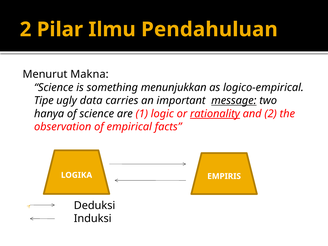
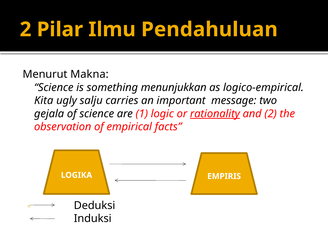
Tipe: Tipe -> Kita
data: data -> salju
message underline: present -> none
hanya: hanya -> gejala
